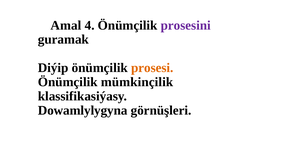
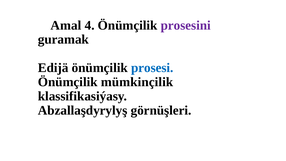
Diýip: Diýip -> Edijä
prosesi colour: orange -> blue
Dowamlylygyna: Dowamlylygyna -> Abzallaşdyrylyş
